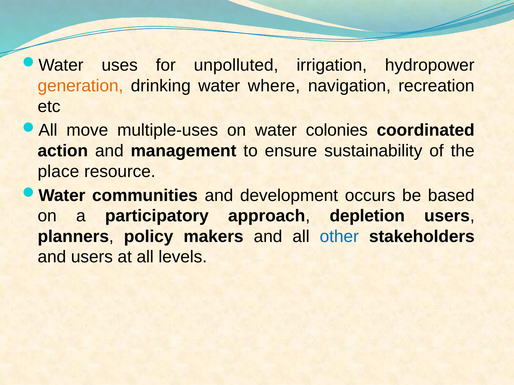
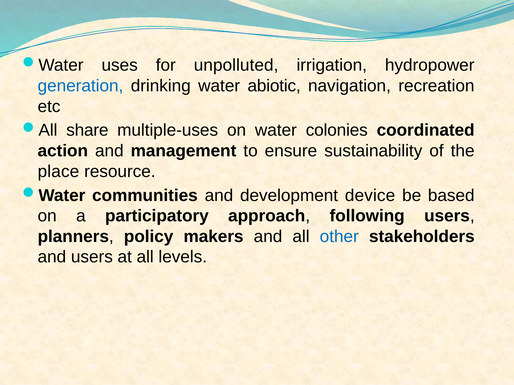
generation colour: orange -> blue
where: where -> abiotic
move: move -> share
occurs: occurs -> device
depletion: depletion -> following
